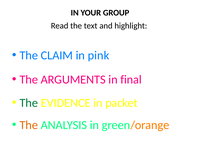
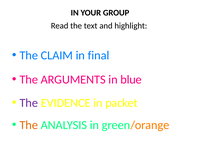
pink: pink -> final
final: final -> blue
The at (29, 103) colour: green -> purple
